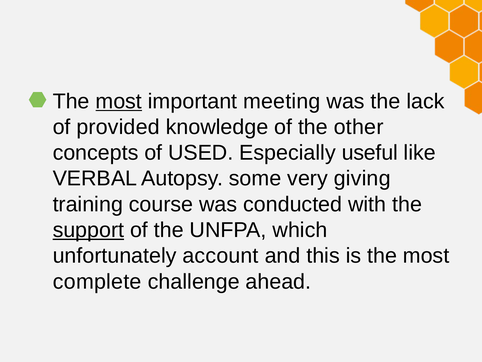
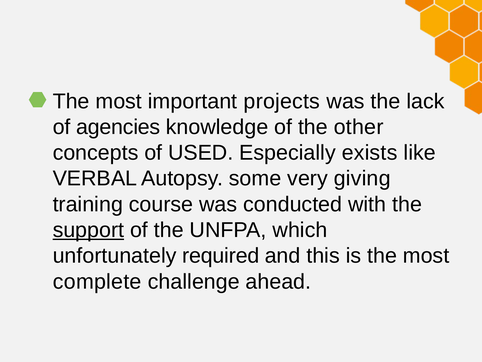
most at (119, 101) underline: present -> none
meeting: meeting -> projects
provided: provided -> agencies
useful: useful -> exists
account: account -> required
